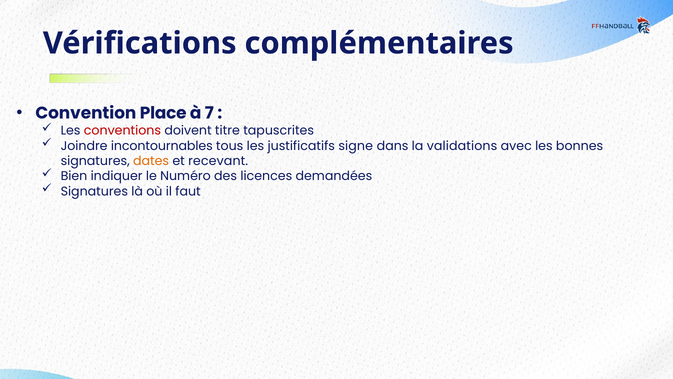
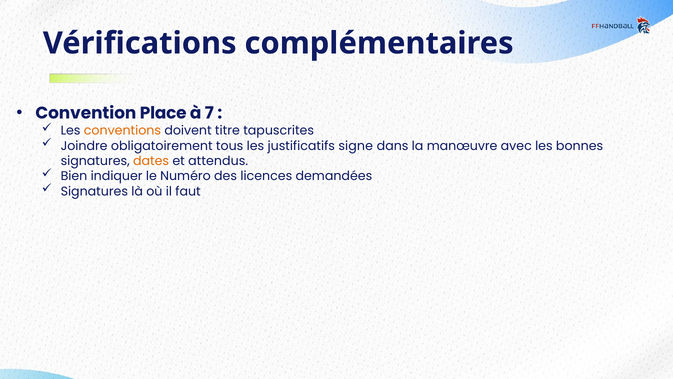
conventions colour: red -> orange
incontournables: incontournables -> obligatoirement
validations: validations -> manœuvre
recevant: recevant -> attendus
